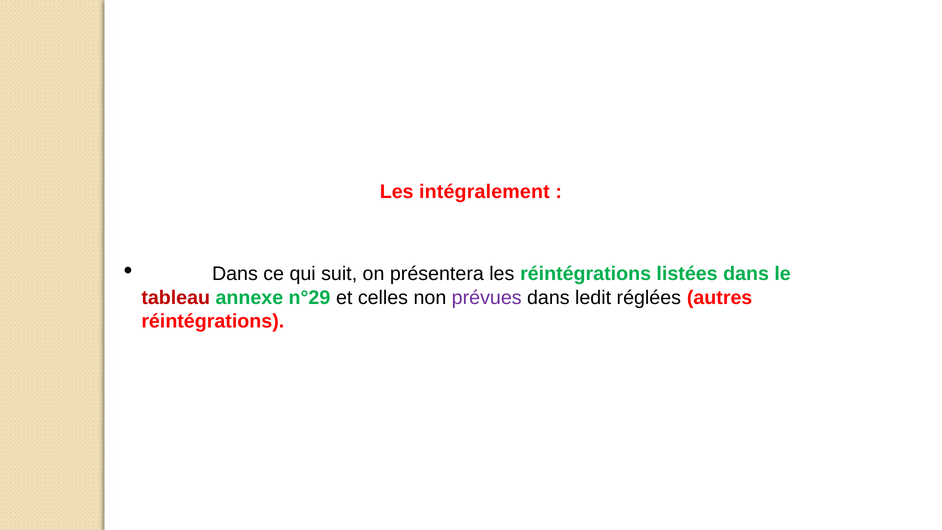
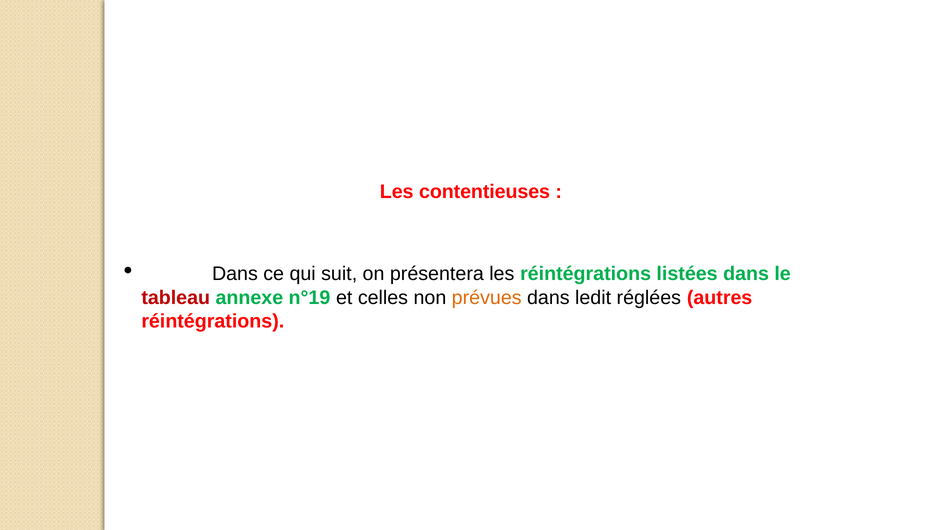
intégralement: intégralement -> contentieuses
n°29: n°29 -> n°19
prévues colour: purple -> orange
